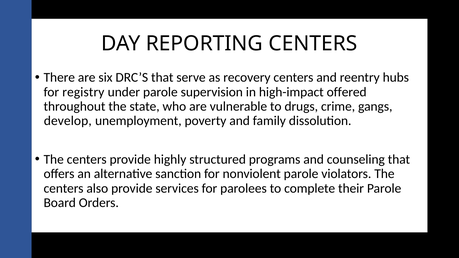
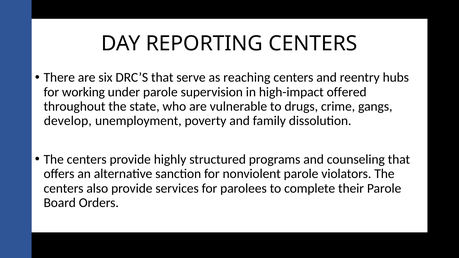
recovery: recovery -> reaching
registry: registry -> working
